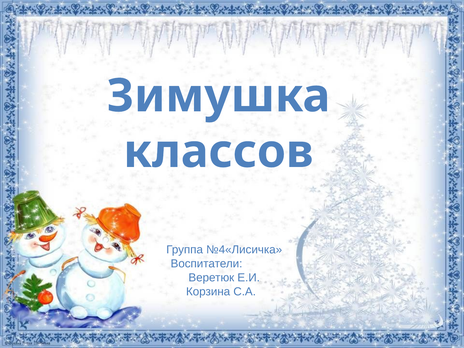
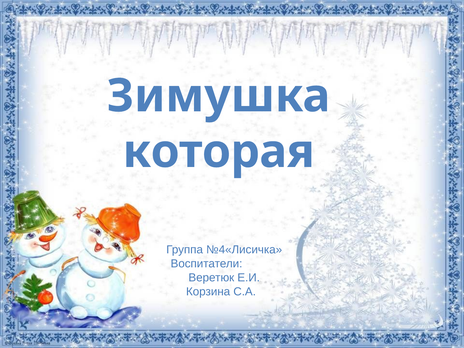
классов: классов -> которая
